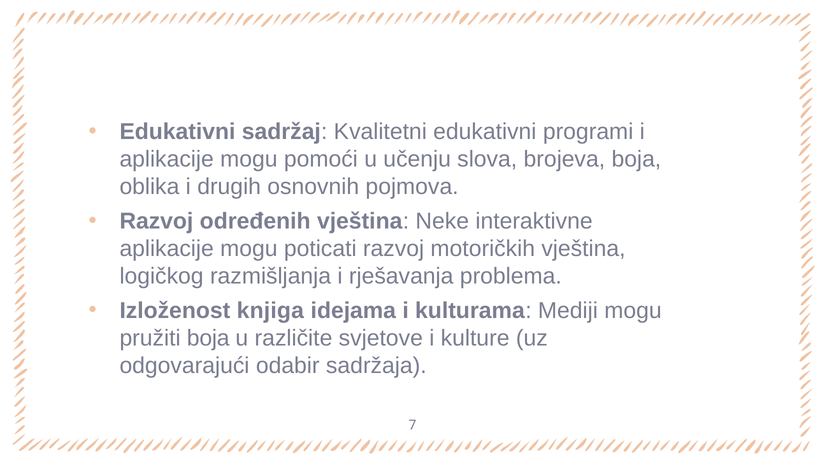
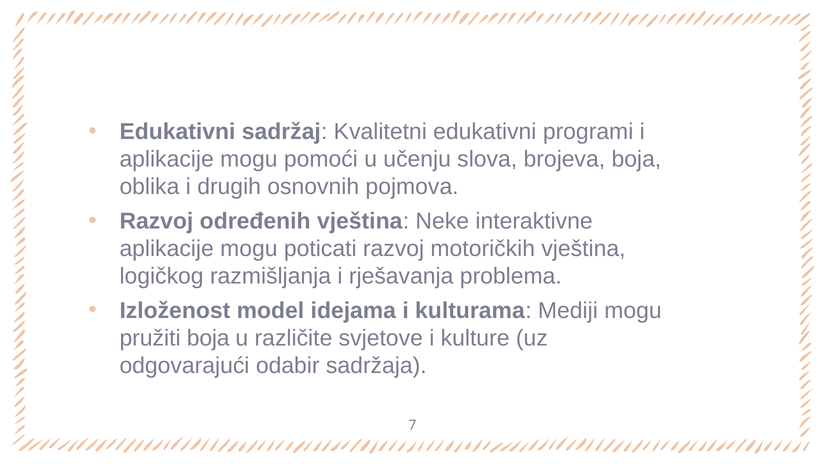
knjiga: knjiga -> model
